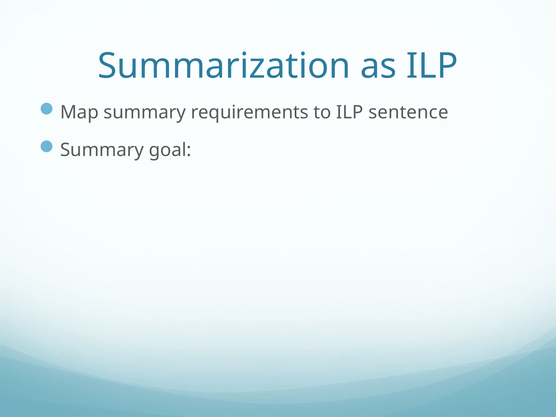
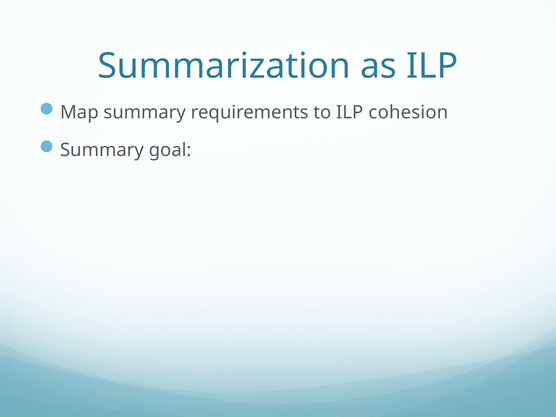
sentence: sentence -> cohesion
